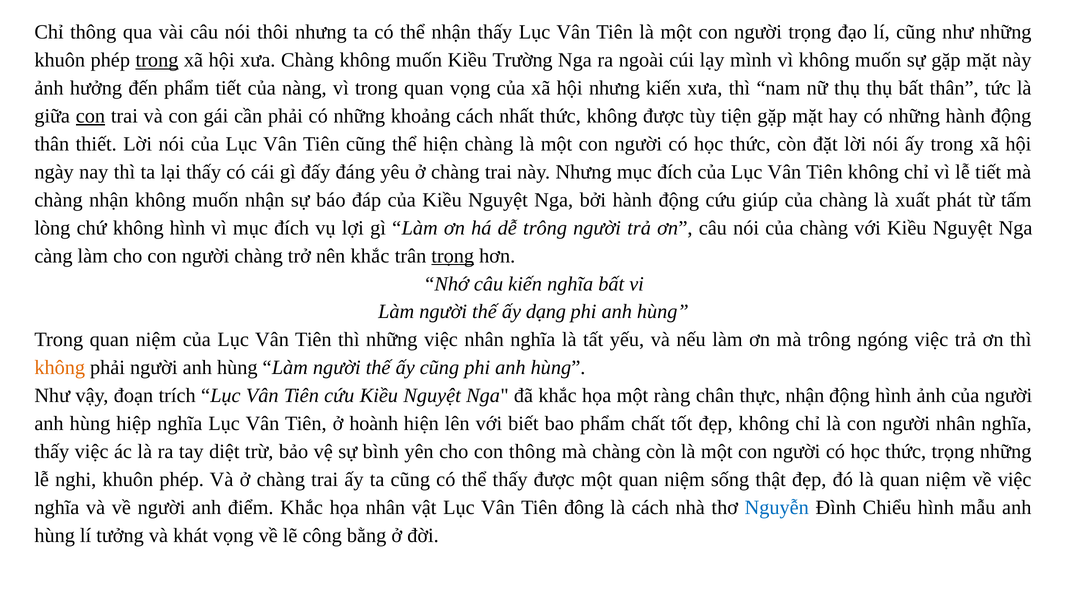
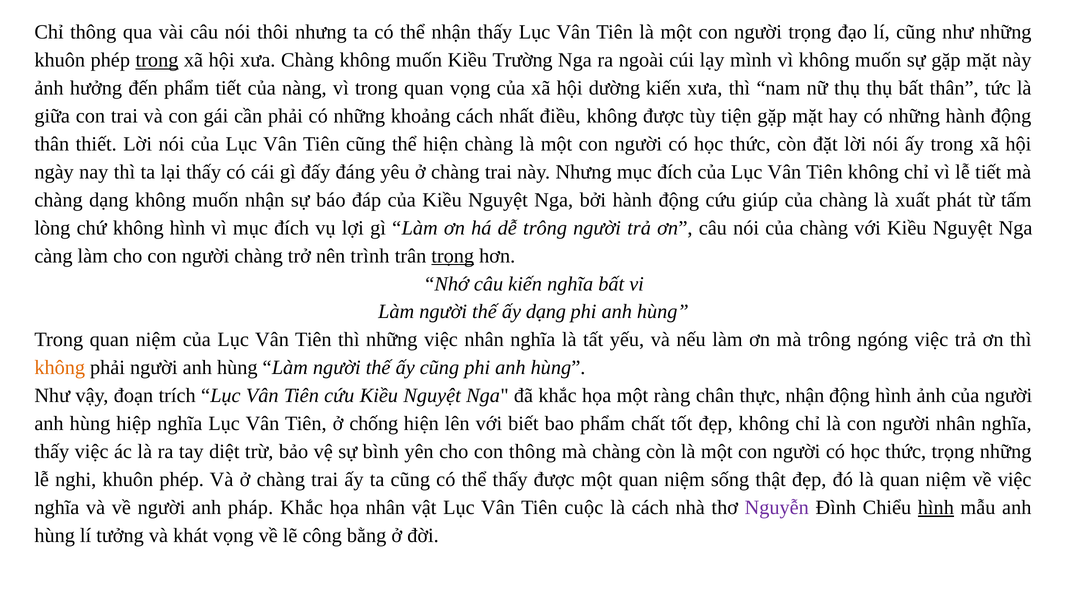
hội nhưng: nhưng -> dường
con at (90, 116) underline: present -> none
nhất thức: thức -> điều
chàng nhận: nhận -> dạng
nên khắc: khắc -> trình
hoành: hoành -> chống
điểm: điểm -> pháp
đông: đông -> cuộc
Nguyễn colour: blue -> purple
hình at (936, 508) underline: none -> present
